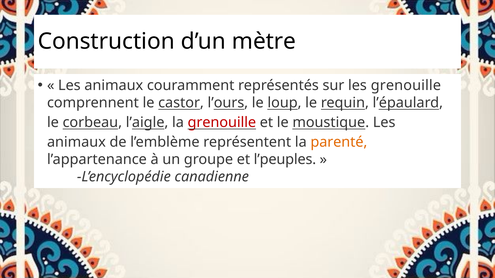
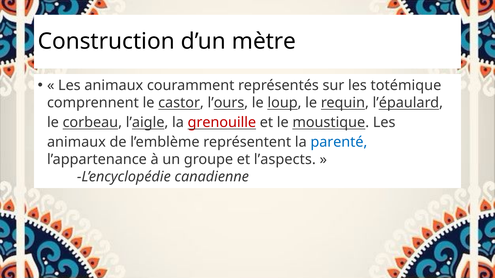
les grenouille: grenouille -> totémique
parenté colour: orange -> blue
l’peuples: l’peuples -> l’aspects
